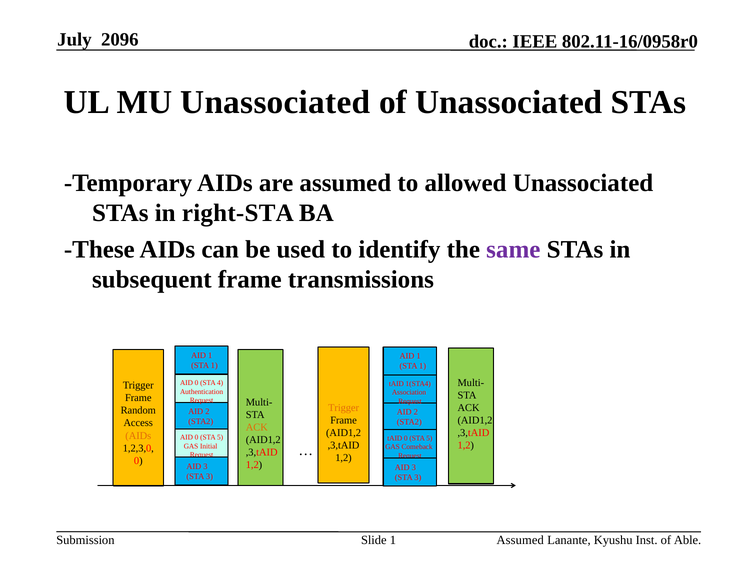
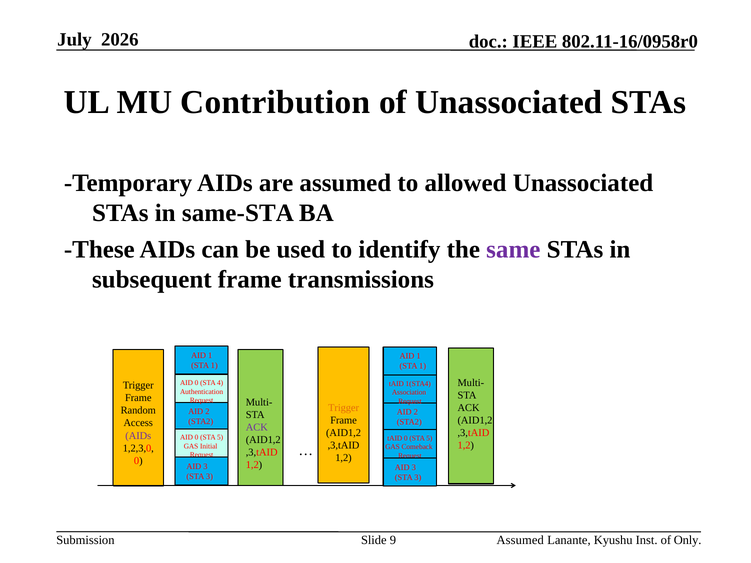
2096: 2096 -> 2026
MU Unassociated: Unassociated -> Contribution
right-STA: right-STA -> same-STA
ACK at (257, 428) colour: orange -> purple
AIDs at (138, 436) colour: orange -> purple
Slide 1: 1 -> 9
Able: Able -> Only
